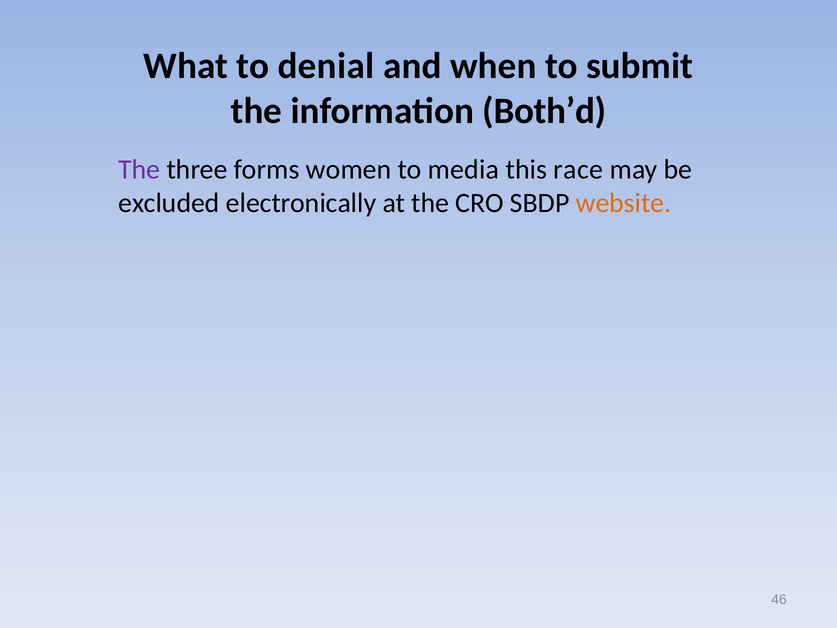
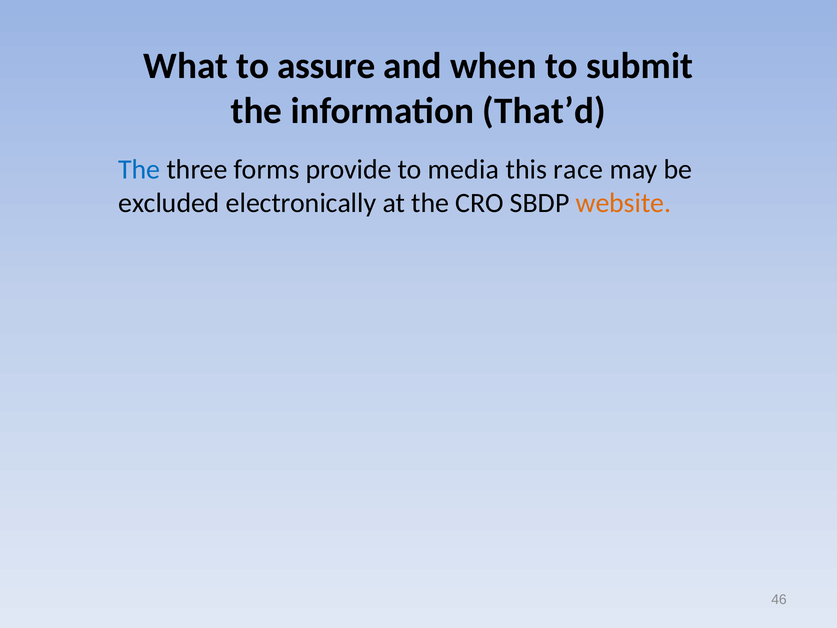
denial: denial -> assure
Both’d: Both’d -> That’d
The at (139, 169) colour: purple -> blue
women: women -> provide
